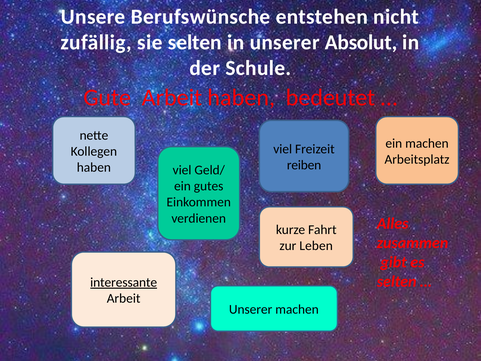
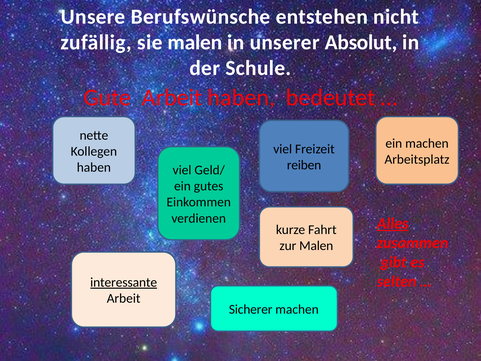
sie selten: selten -> malen
Alles underline: none -> present
zur Leben: Leben -> Malen
Unserer at (251, 309): Unserer -> Sicherer
